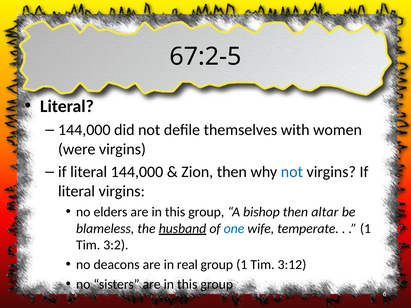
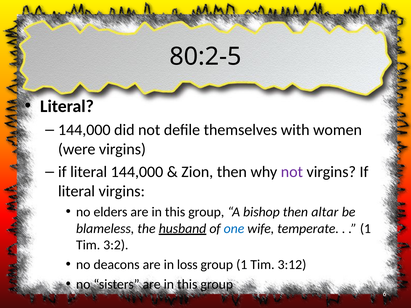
67:2-5: 67:2-5 -> 80:2-5
not at (292, 172) colour: blue -> purple
real: real -> loss
